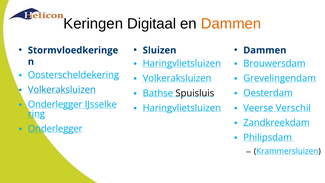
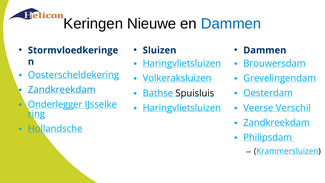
Digitaal: Digitaal -> Nieuwe
Dammen at (231, 24) colour: orange -> blue
Volkeraksluizen at (62, 90): Volkeraksluizen -> Zandkreekdam
Onderlegger at (55, 129): Onderlegger -> Hollandsche
